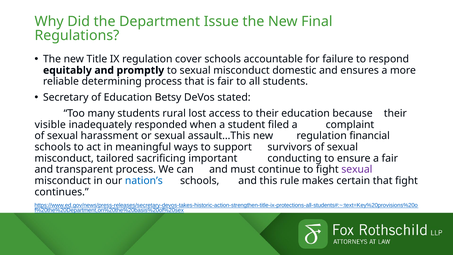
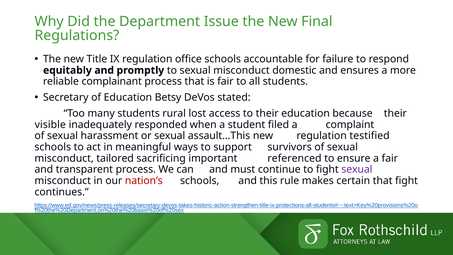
cover: cover -> office
determining: determining -> complainant
financial: financial -> testified
conducting: conducting -> referenced
nation’s colour: blue -> red
